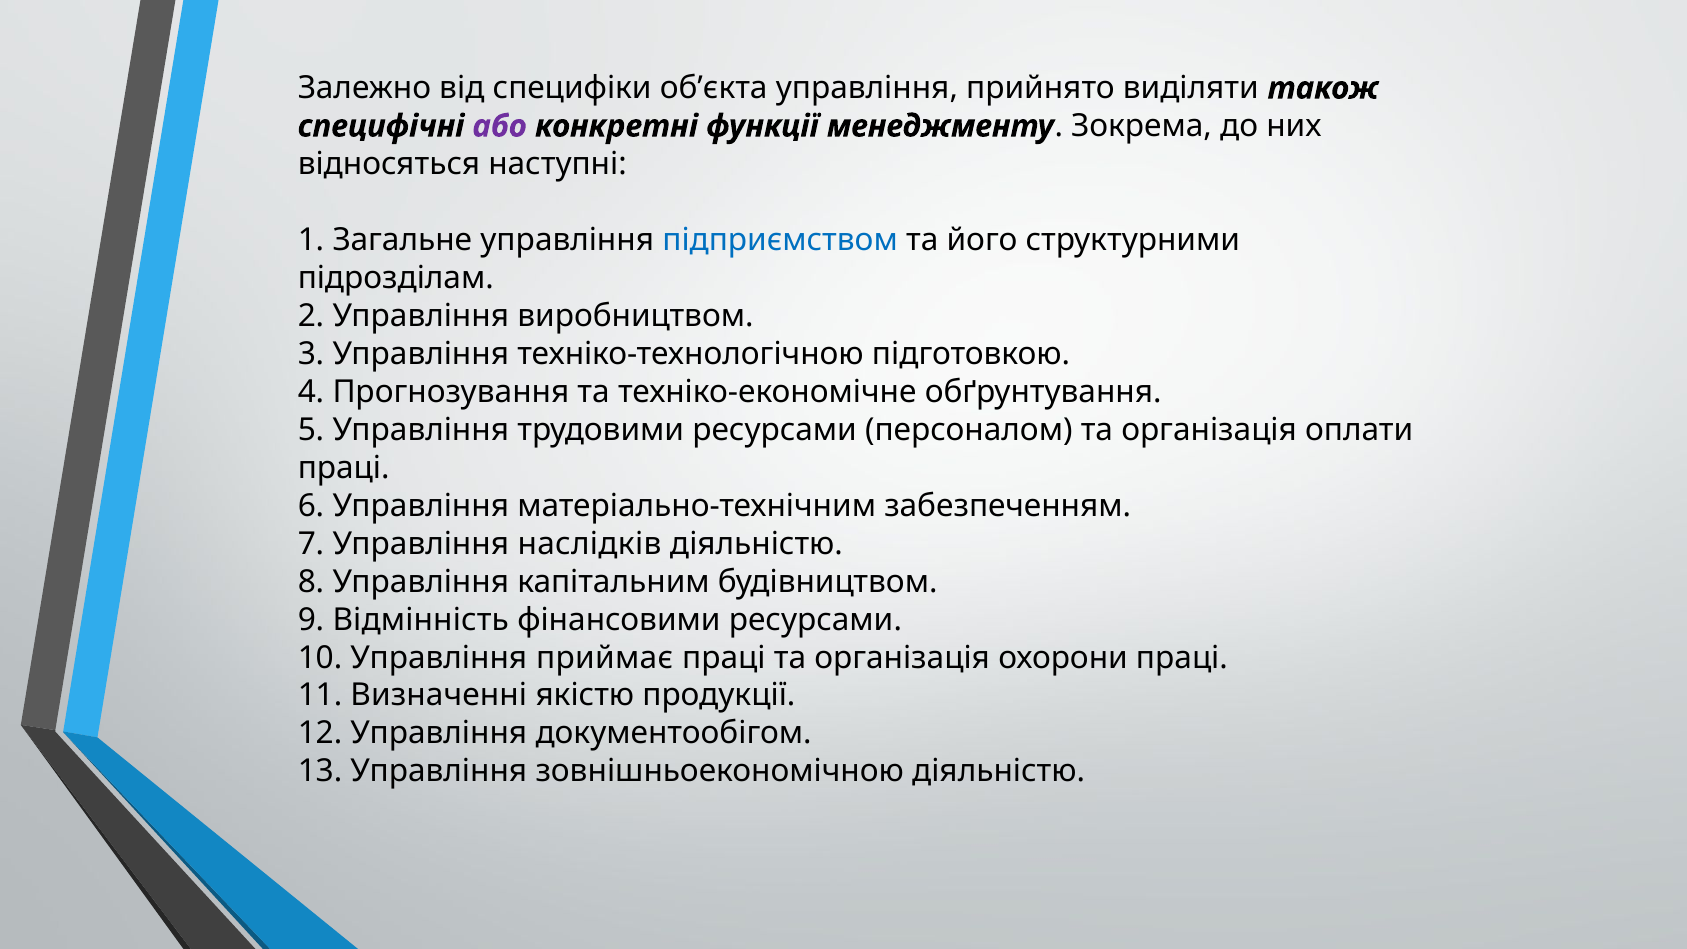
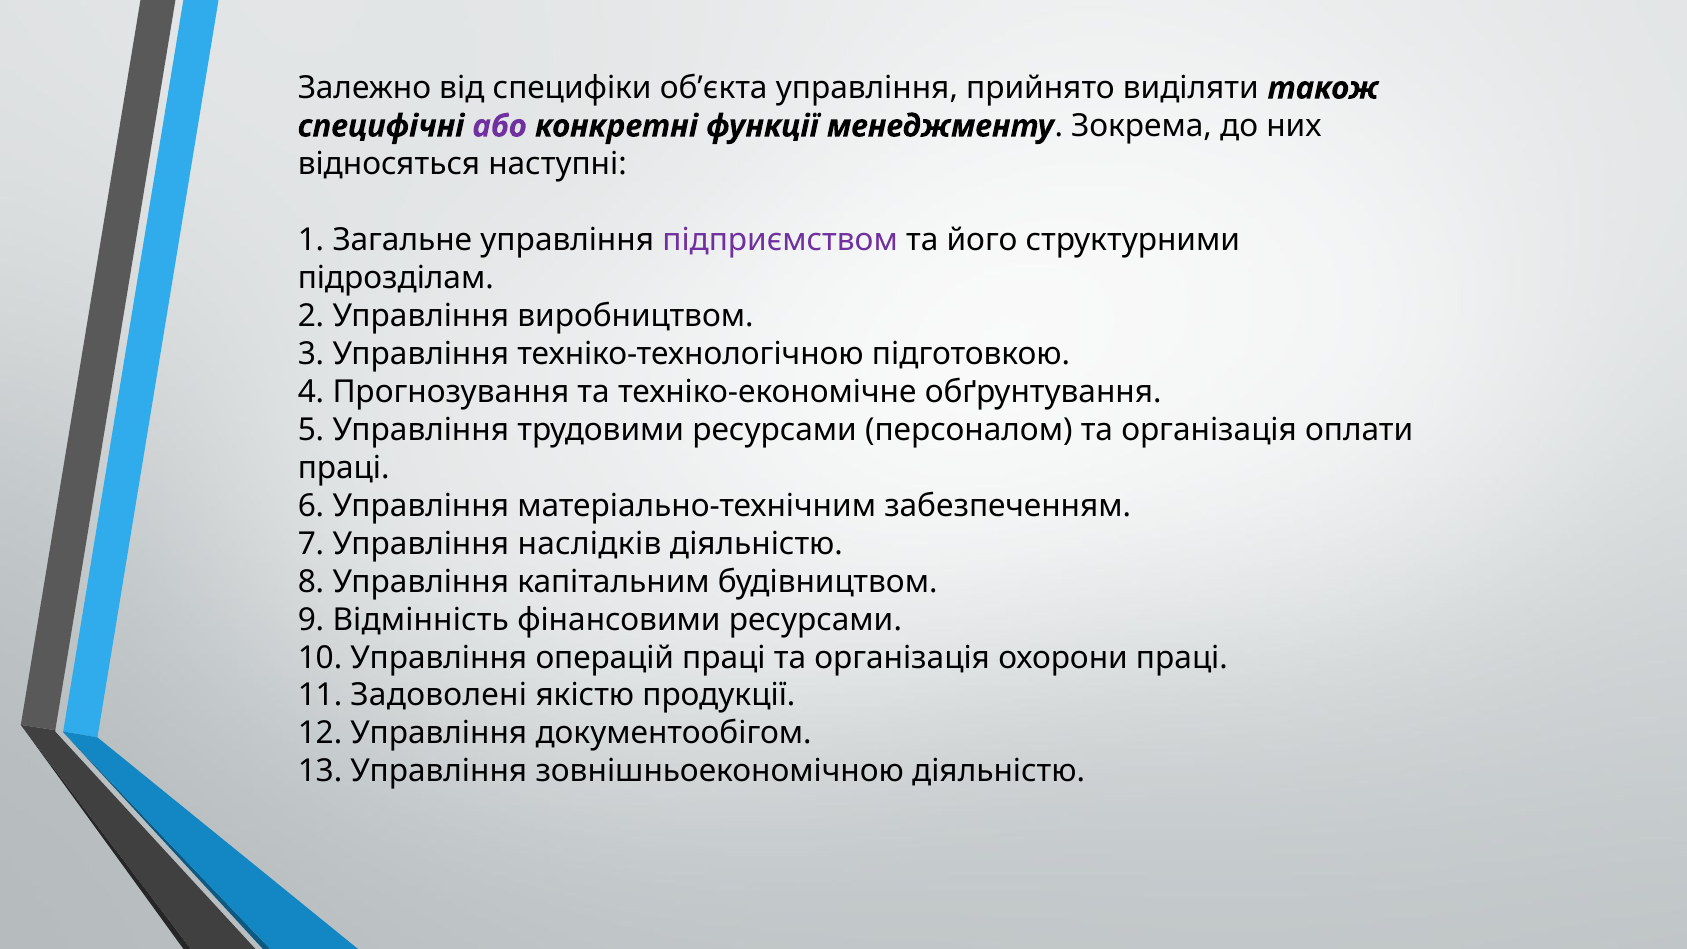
підприємством colour: blue -> purple
приймає: приймає -> операцій
Визначенні: Визначенні -> Задоволені
